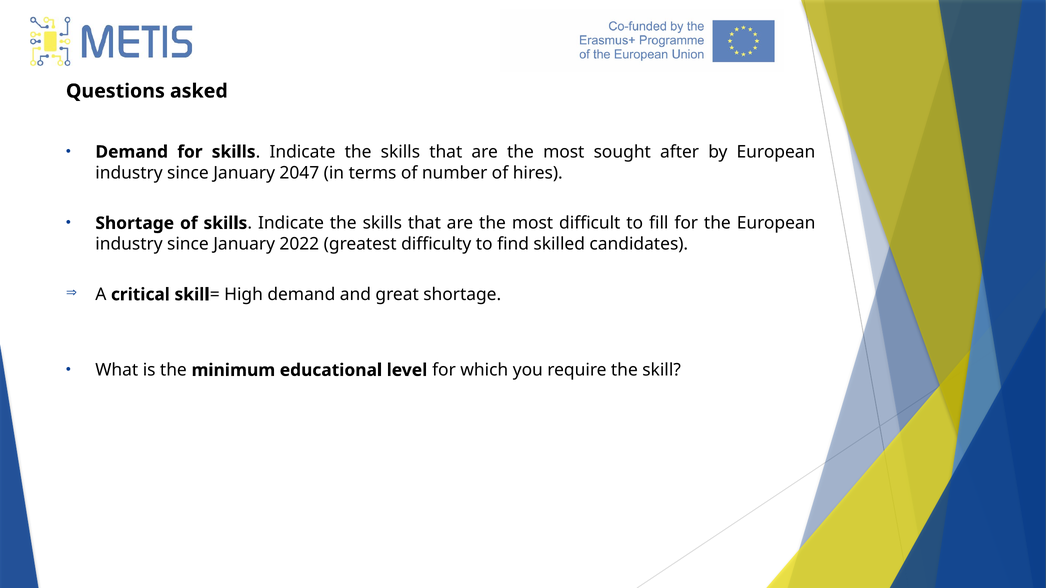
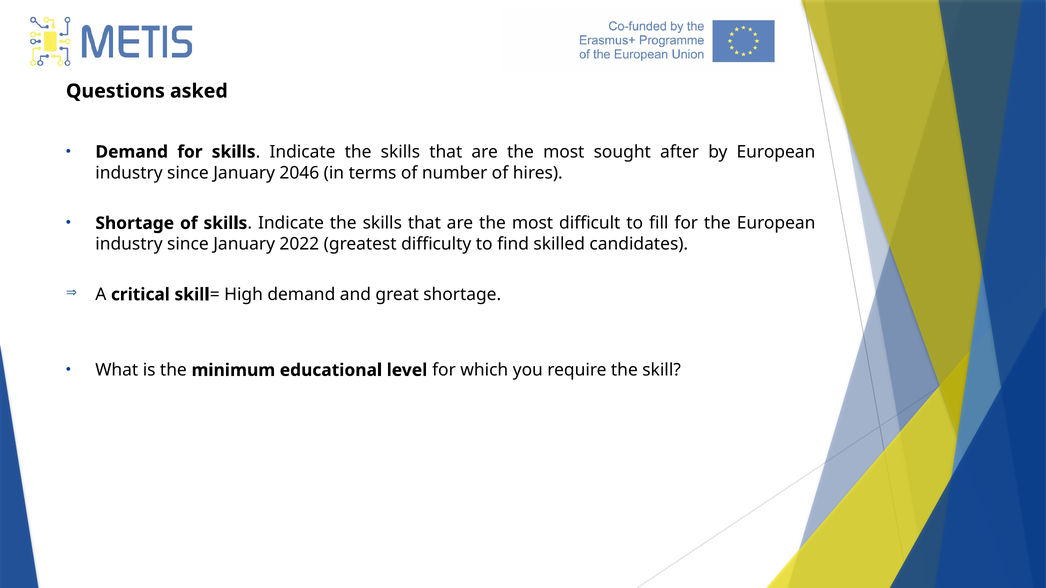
2047: 2047 -> 2046
